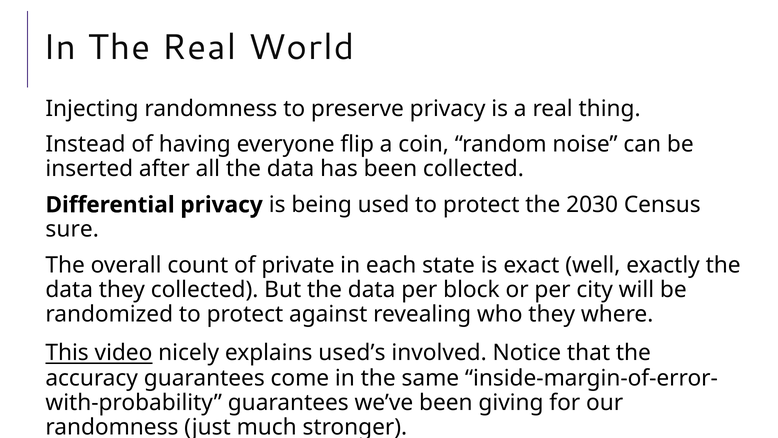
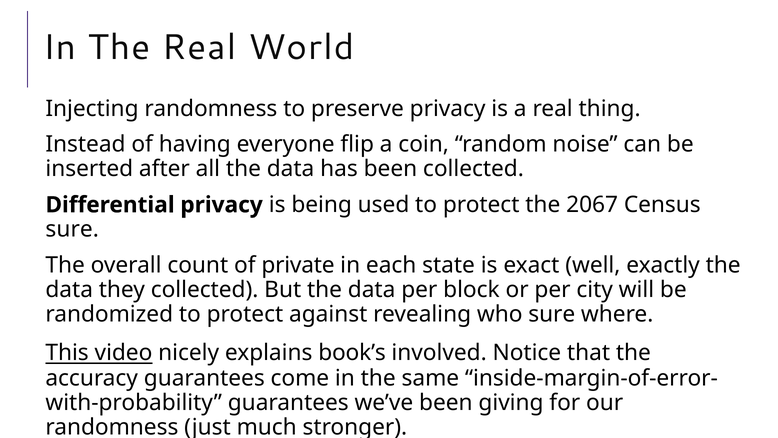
2030: 2030 -> 2067
who they: they -> sure
used’s: used’s -> book’s
